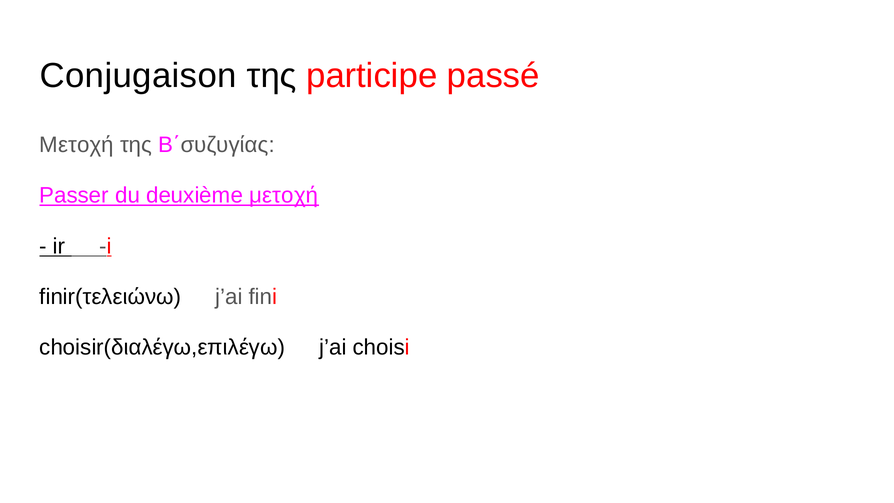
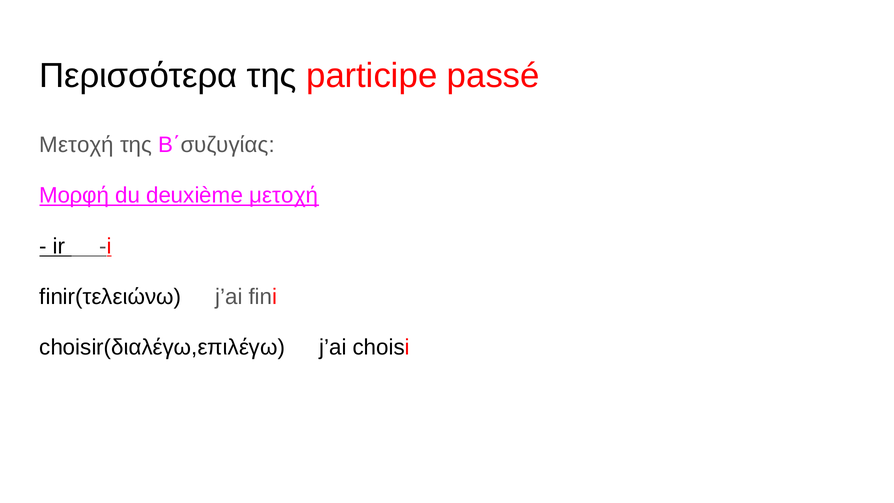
Conjugaison: Conjugaison -> Περισσότερα
Passer: Passer -> Μορφή
